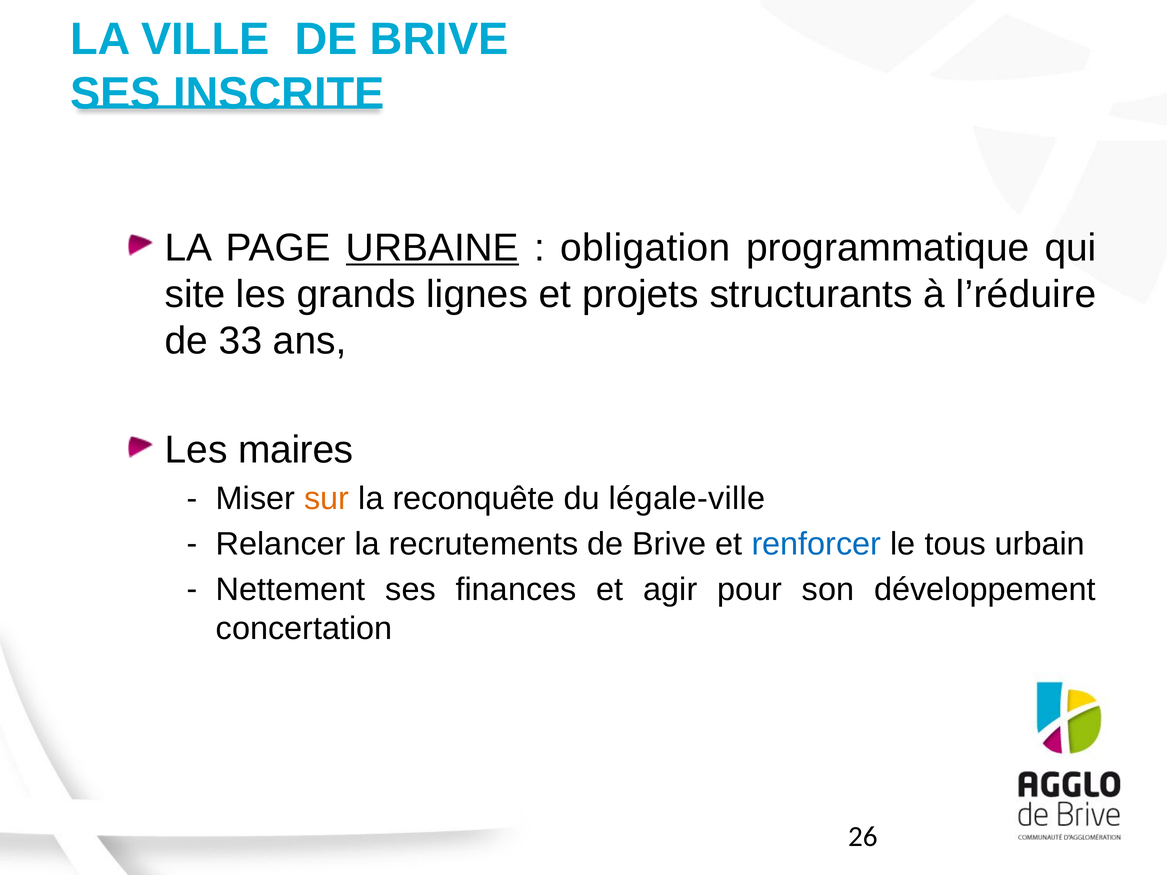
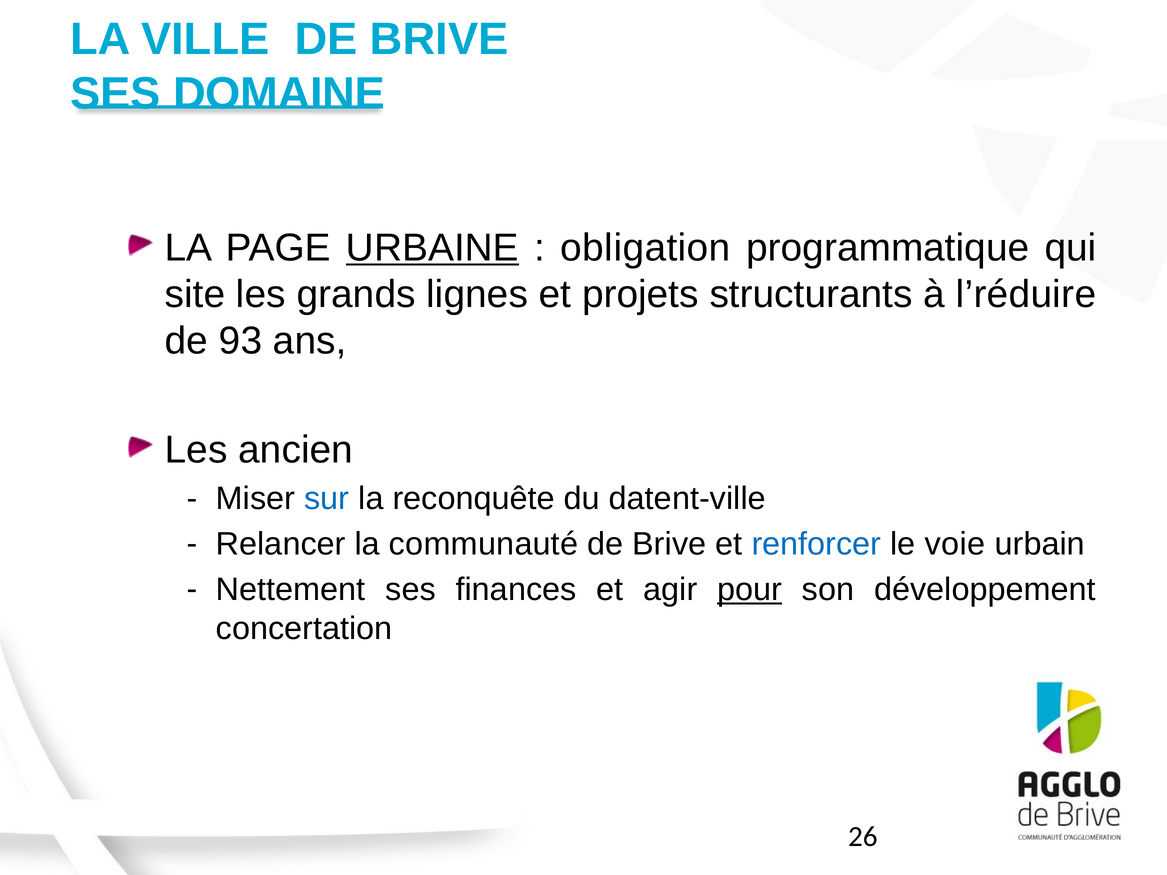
INSCRITE: INSCRITE -> DOMAINE
33: 33 -> 93
maires: maires -> ancien
sur colour: orange -> blue
légale-ville: légale-ville -> datent-ville
recrutements: recrutements -> communauté
tous: tous -> voie
pour underline: none -> present
